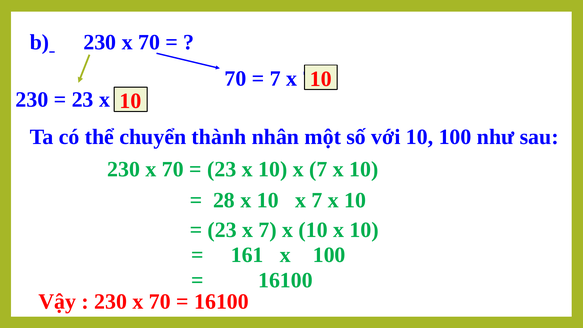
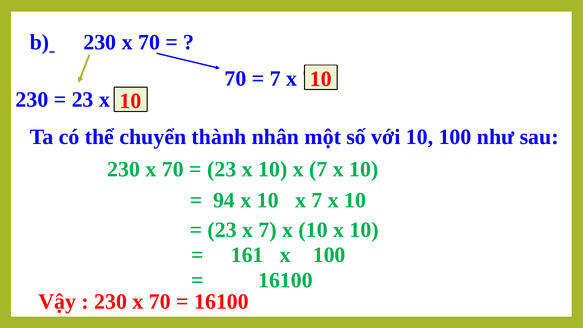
28: 28 -> 94
